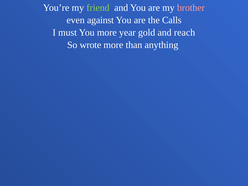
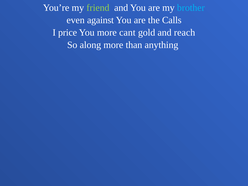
brother colour: pink -> light blue
must: must -> price
year: year -> cant
wrote: wrote -> along
